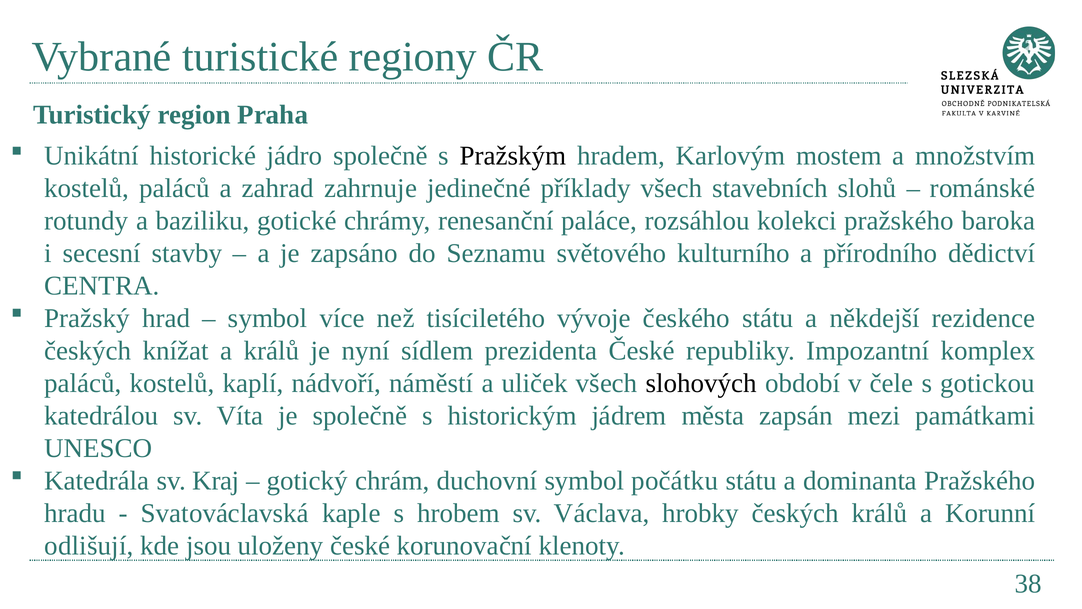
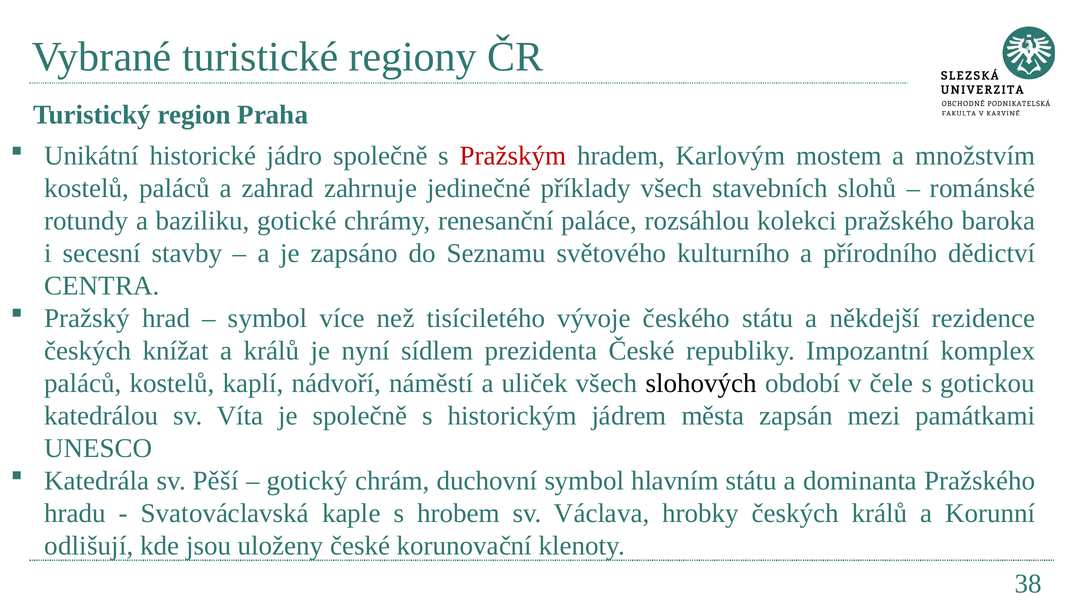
Pražským colour: black -> red
Kraj: Kraj -> Pěší
počátku: počátku -> hlavním
